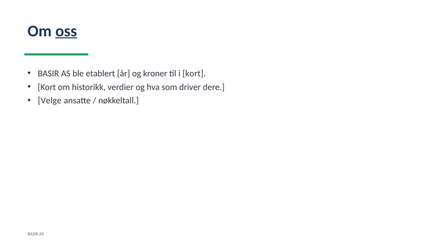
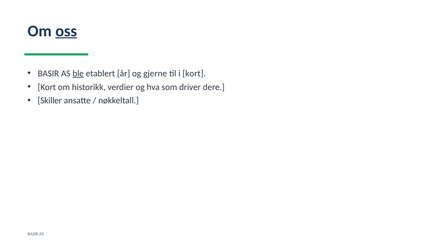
ble underline: none -> present
kroner: kroner -> gjerne
Velge: Velge -> Skiller
